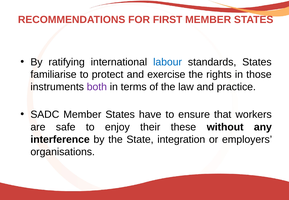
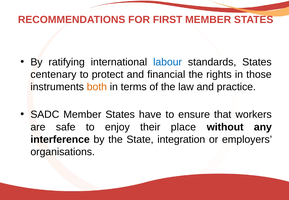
familiarise: familiarise -> centenary
exercise: exercise -> financial
both colour: purple -> orange
these: these -> place
